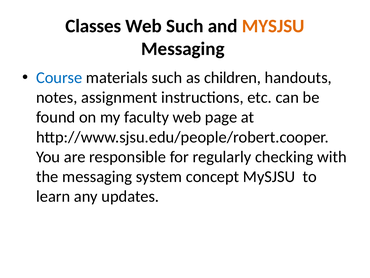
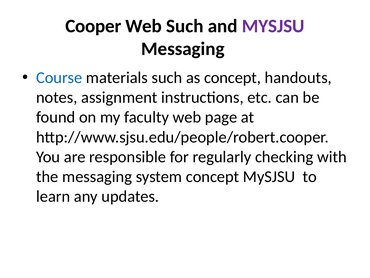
Classes: Classes -> Cooper
MYSJSU at (273, 26) colour: orange -> purple
as children: children -> concept
